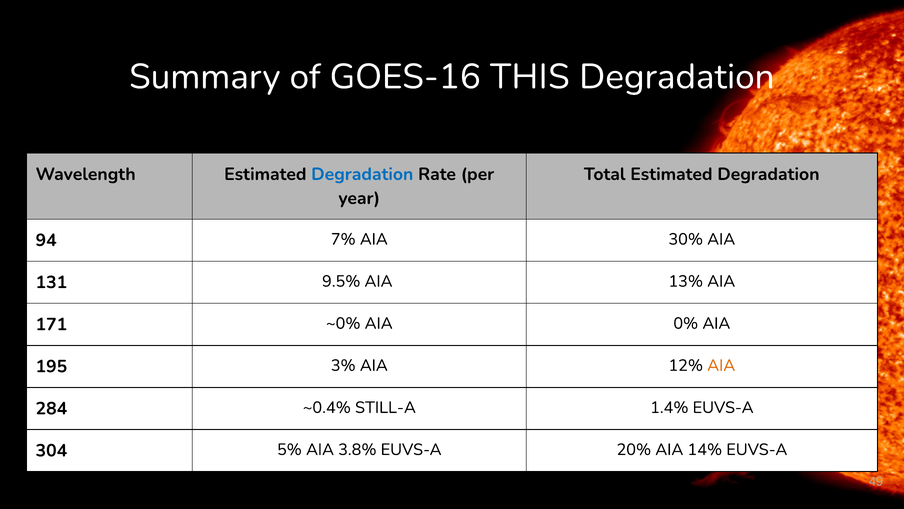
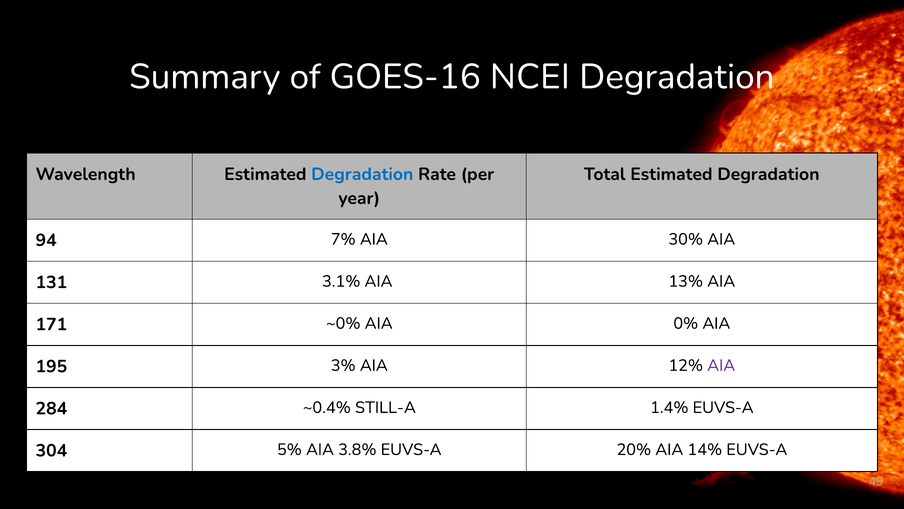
THIS: THIS -> NCEI
9.5%: 9.5% -> 3.1%
AIA at (721, 365) colour: orange -> purple
